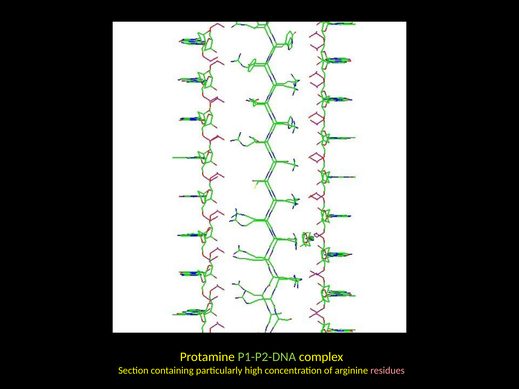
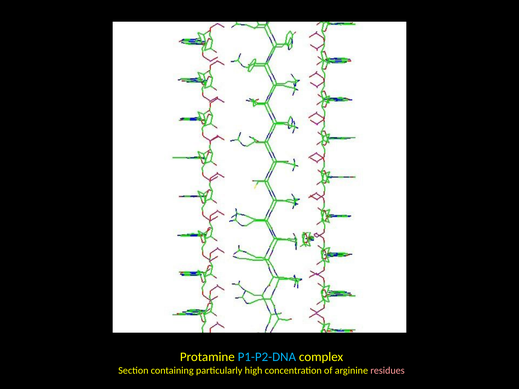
P1-P2-DNA colour: light green -> light blue
